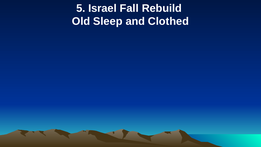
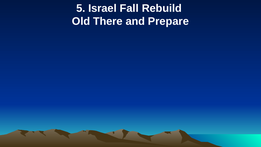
Sleep: Sleep -> There
Clothed: Clothed -> Prepare
